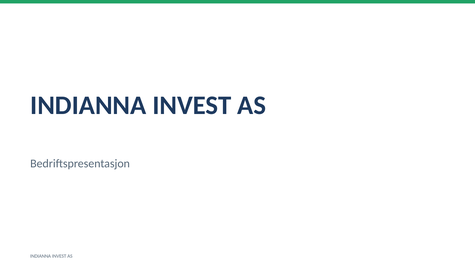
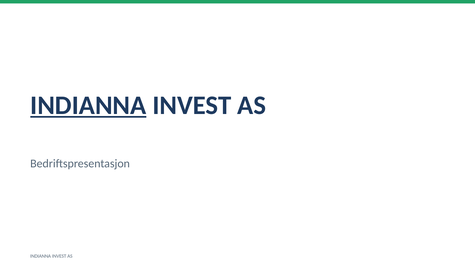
INDIANNA at (88, 105) underline: none -> present
